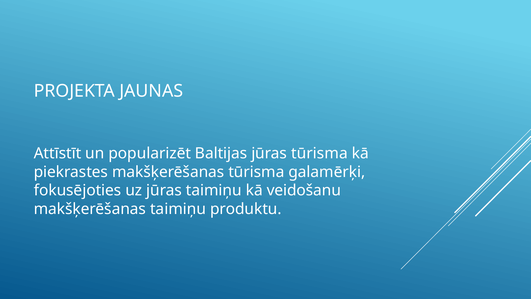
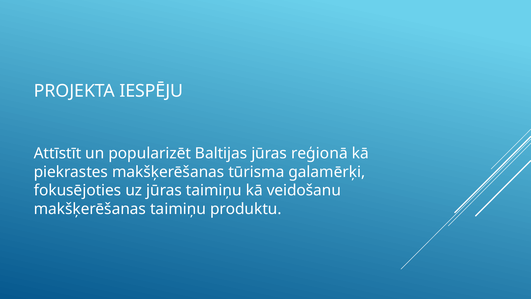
JAUNAS: JAUNAS -> IESPĒJU
jūras tūrisma: tūrisma -> reģionā
